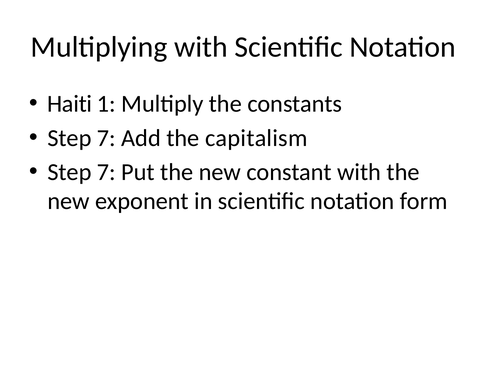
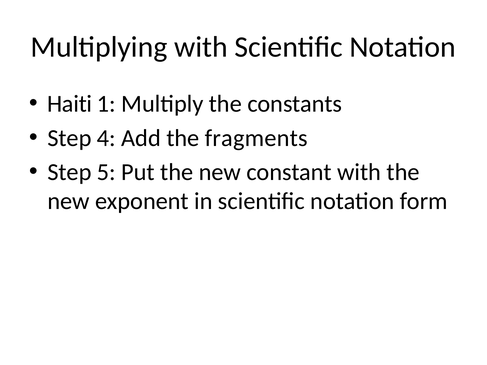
7 at (106, 138): 7 -> 4
capitalism: capitalism -> fragments
7 at (106, 172): 7 -> 5
